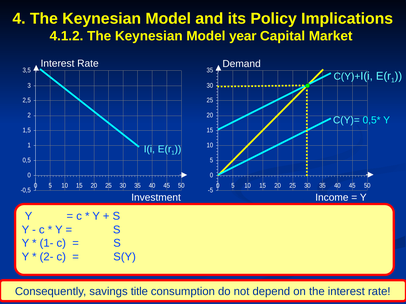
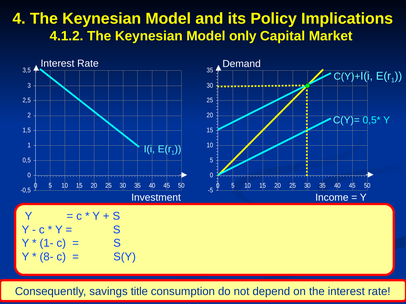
year: year -> only
2-: 2- -> 8-
